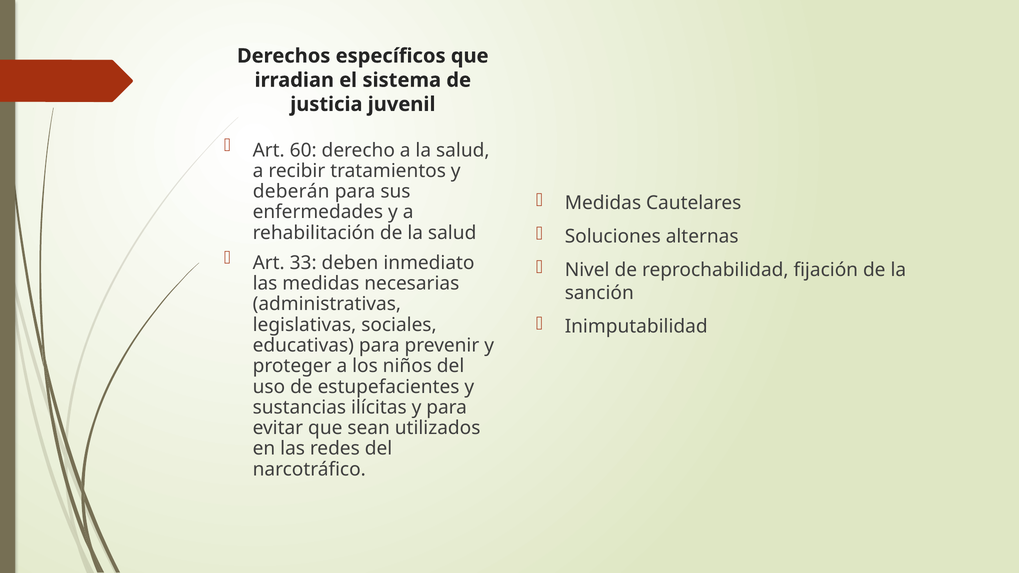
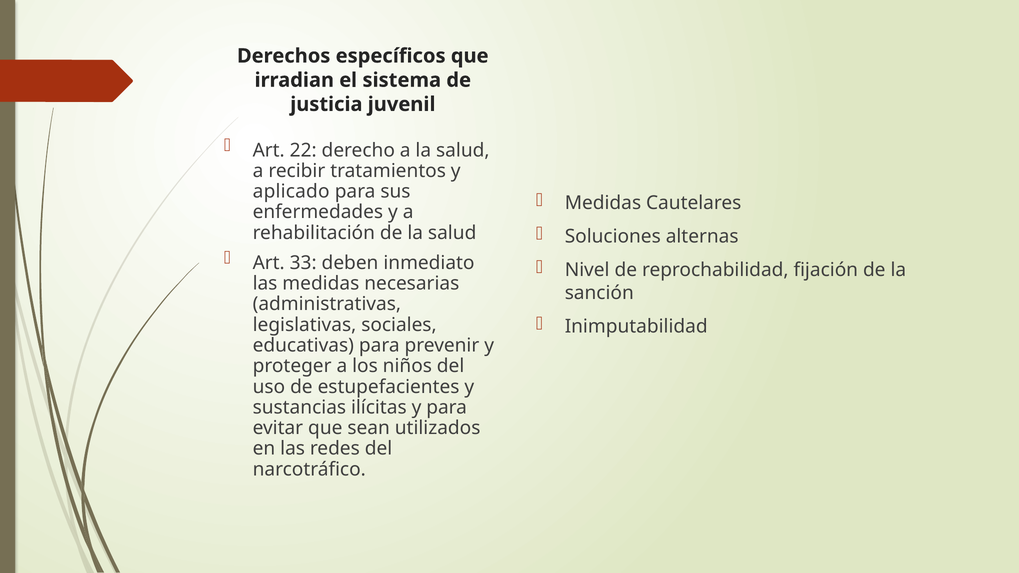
60: 60 -> 22
deberán: deberán -> aplicado
